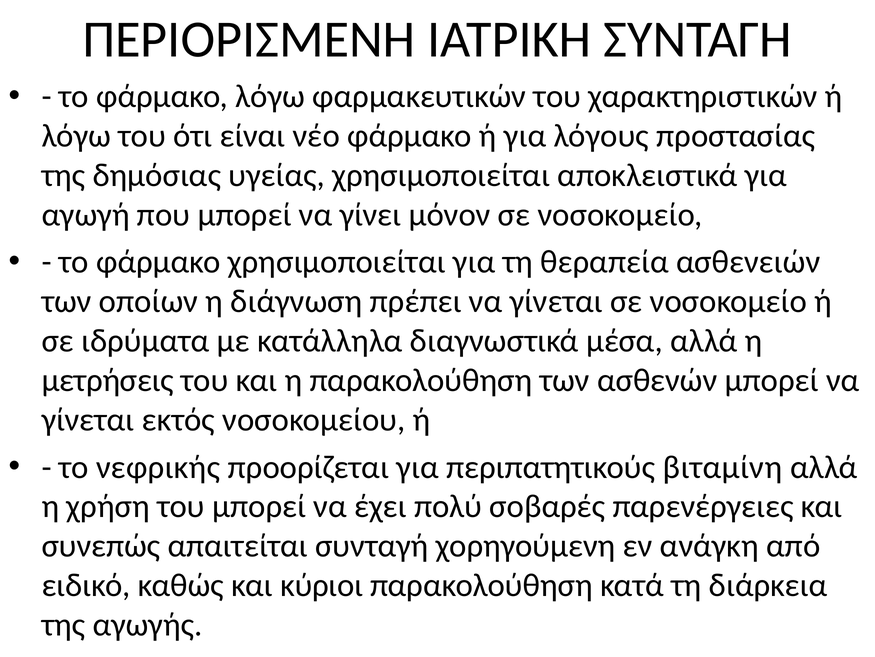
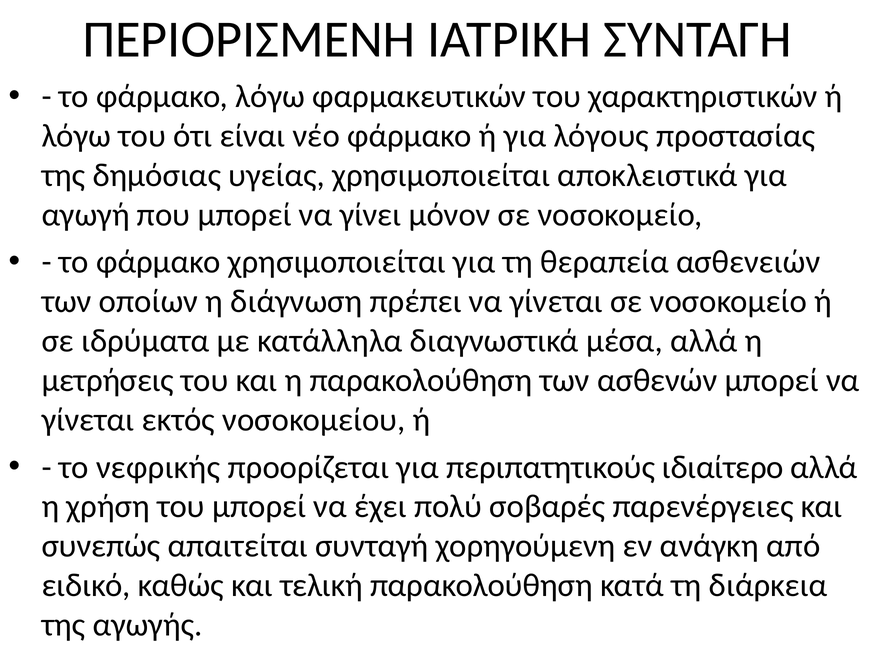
βιταμίνη: βιταμίνη -> ιδιαίτερο
κύριοι: κύριοι -> τελική
